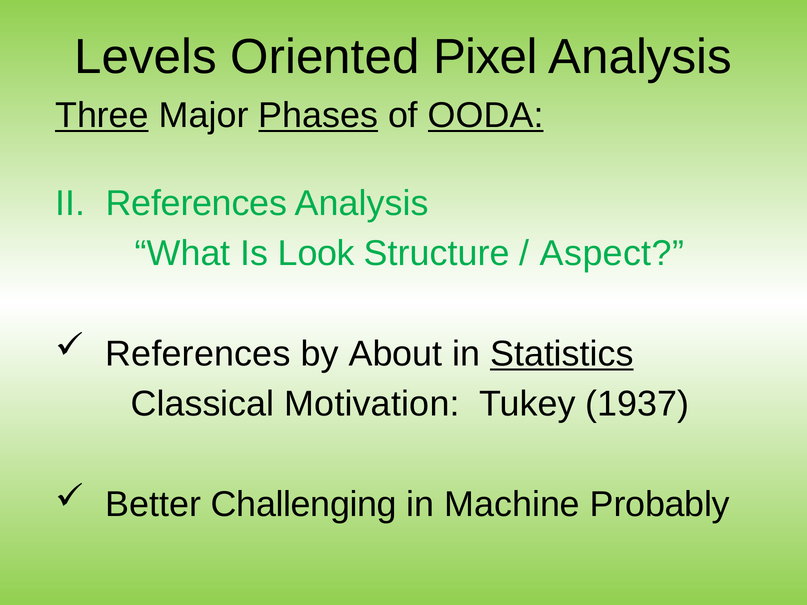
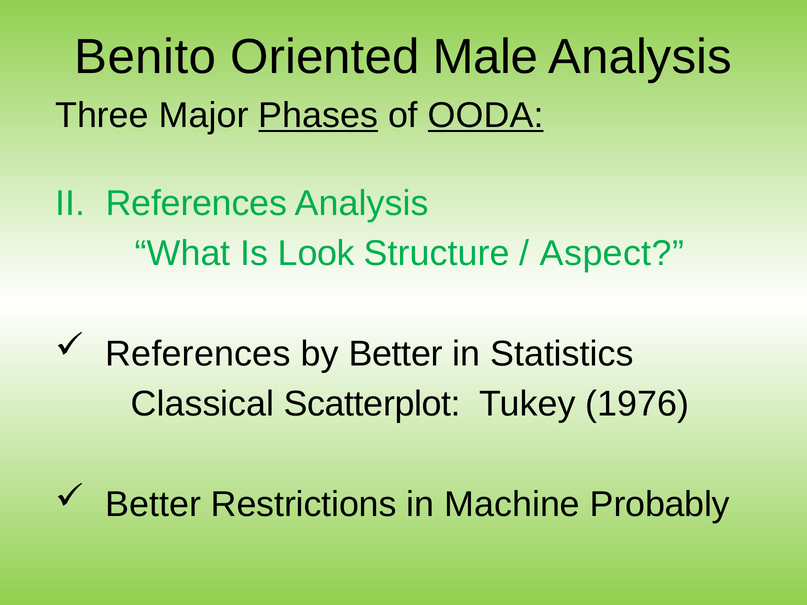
Levels: Levels -> Benito
Pixel: Pixel -> Male
Three underline: present -> none
by About: About -> Better
Statistics underline: present -> none
Motivation: Motivation -> Scatterplot
1937: 1937 -> 1976
Challenging: Challenging -> Restrictions
